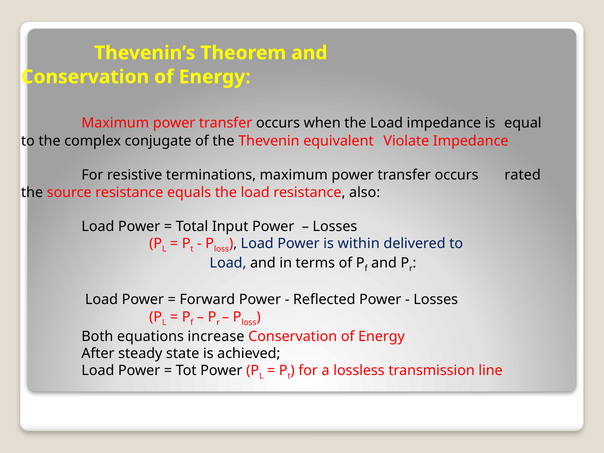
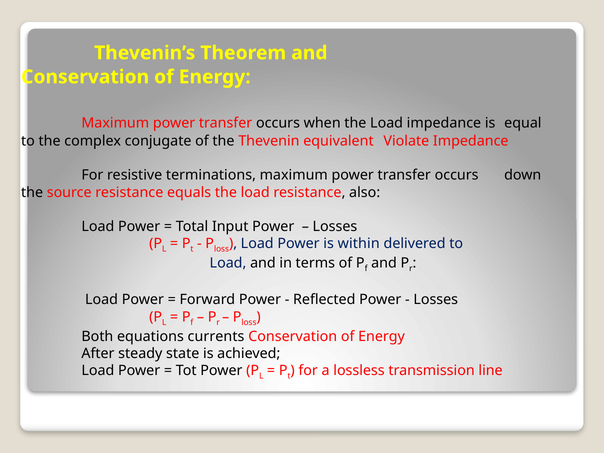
rated: rated -> down
increase: increase -> currents
